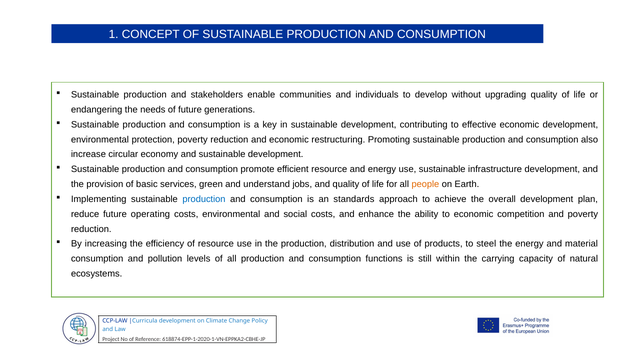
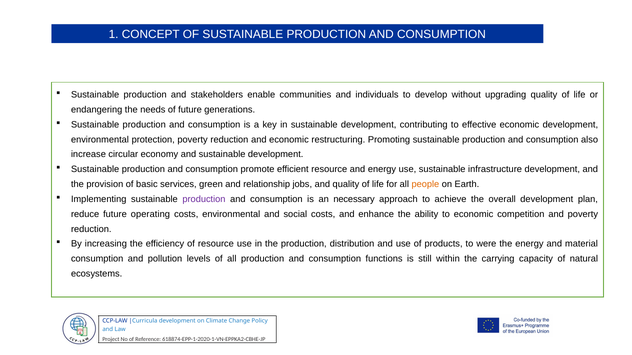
understand: understand -> relationship
production at (204, 199) colour: blue -> purple
standards: standards -> necessary
steel: steel -> were
